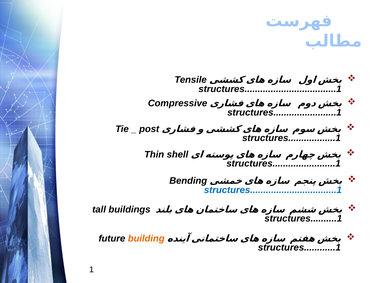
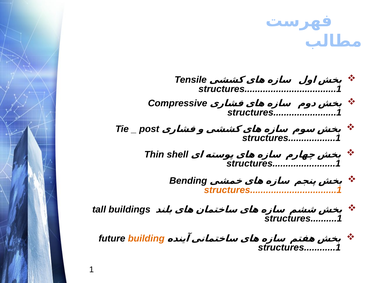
structures.................................1 colour: blue -> orange
